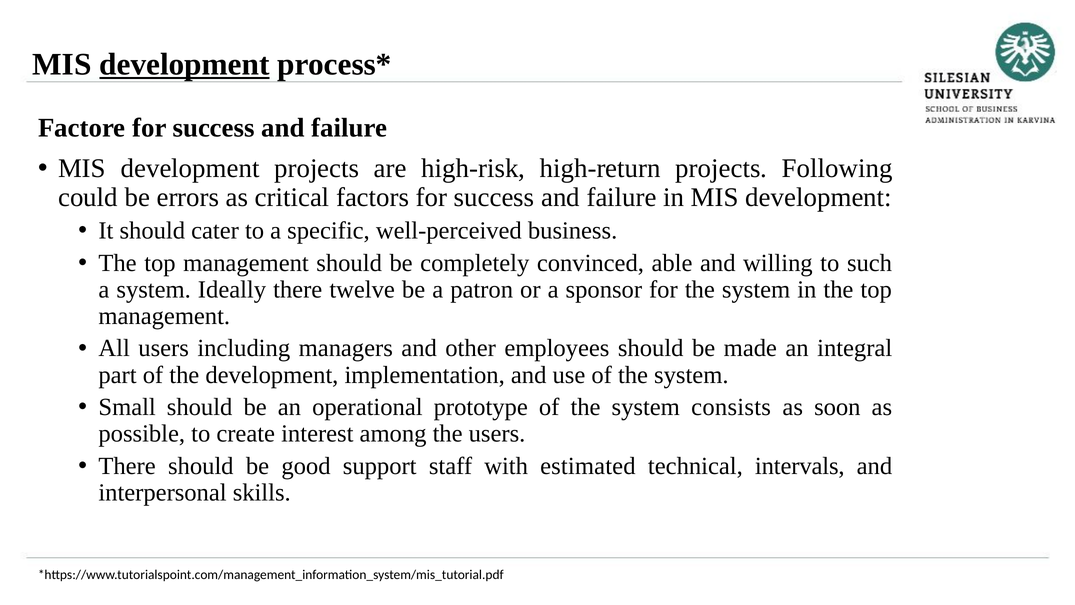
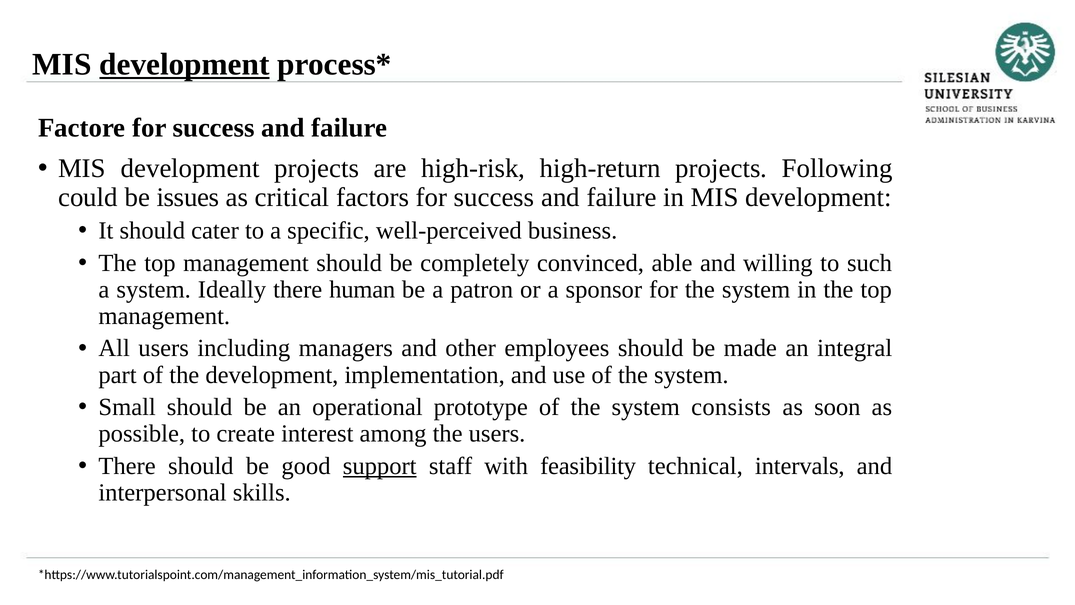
errors: errors -> issues
twelve: twelve -> human
support underline: none -> present
estimated: estimated -> feasibility
